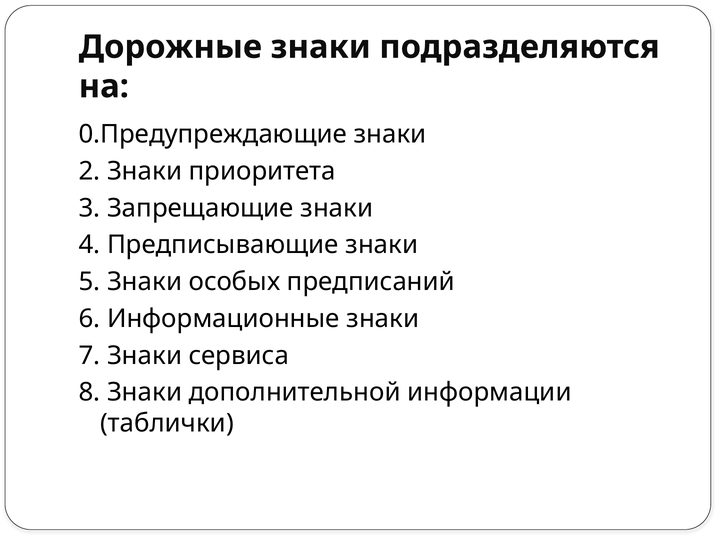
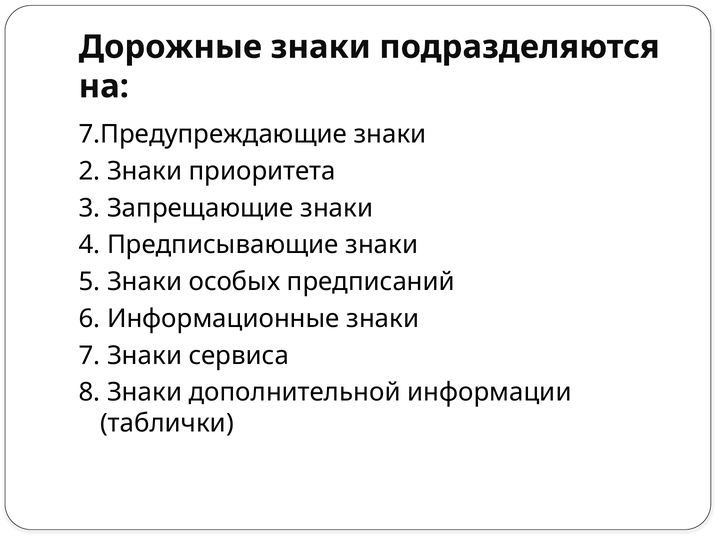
0.Предупреждающие: 0.Предупреждающие -> 7.Предупреждающие
